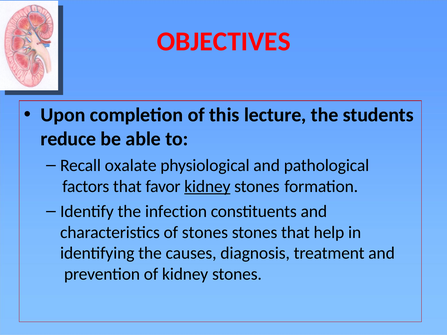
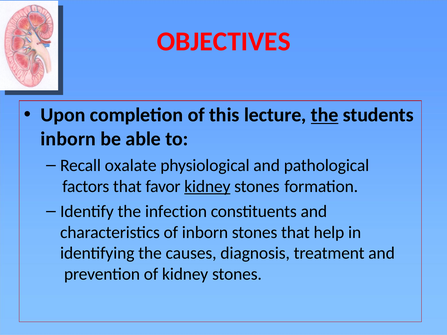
the at (325, 115) underline: none -> present
reduce at (68, 139): reduce -> inborn
of stones: stones -> inborn
